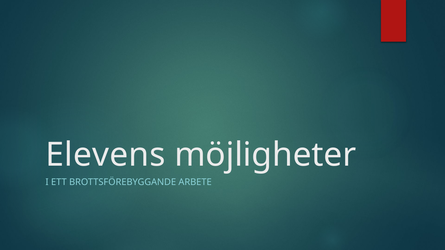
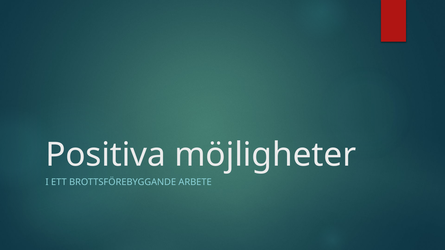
Elevens: Elevens -> Positiva
